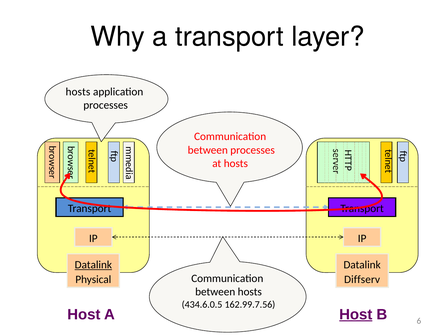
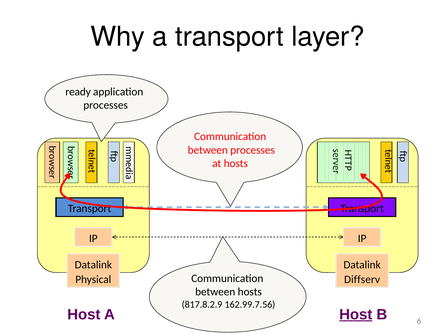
hosts at (78, 92): hosts -> ready
Datalink at (93, 265) underline: present -> none
434.6.0.5: 434.6.0.5 -> 817.8.2.9
